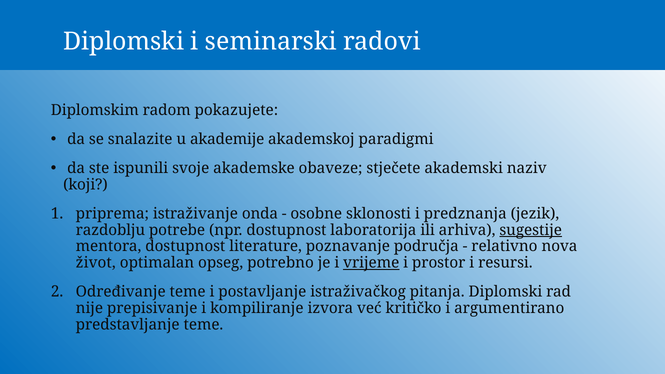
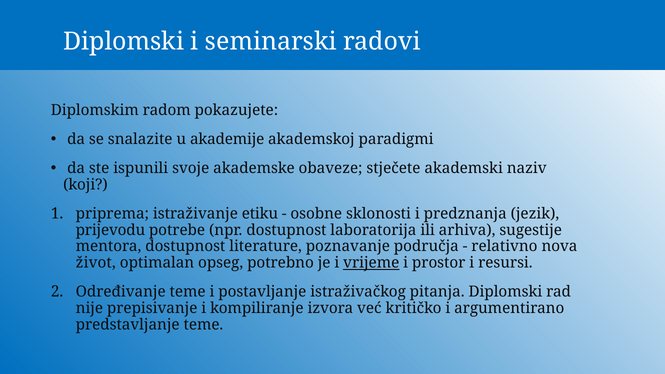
onda: onda -> etiku
razdoblju: razdoblju -> prijevodu
sugestije underline: present -> none
